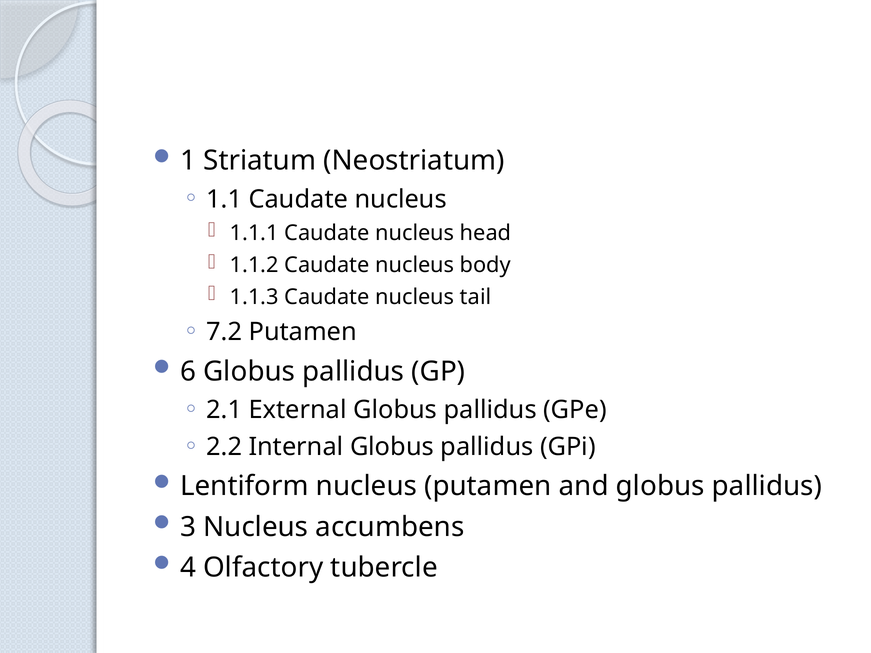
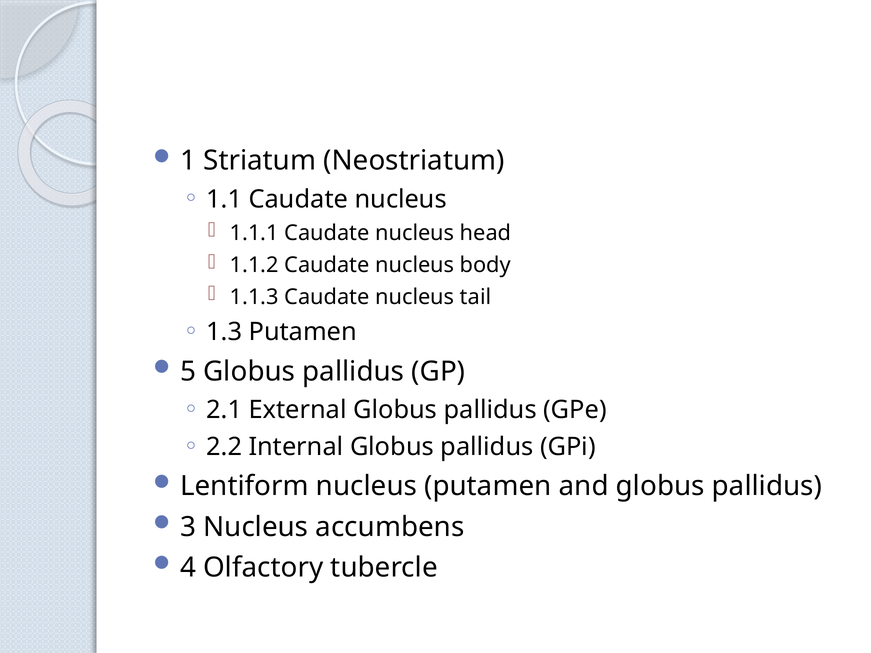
7.2: 7.2 -> 1.3
6: 6 -> 5
